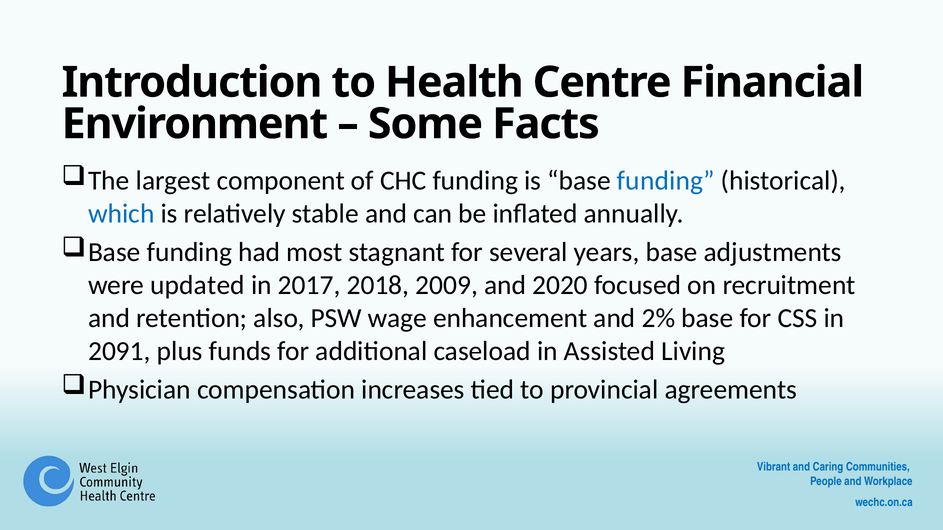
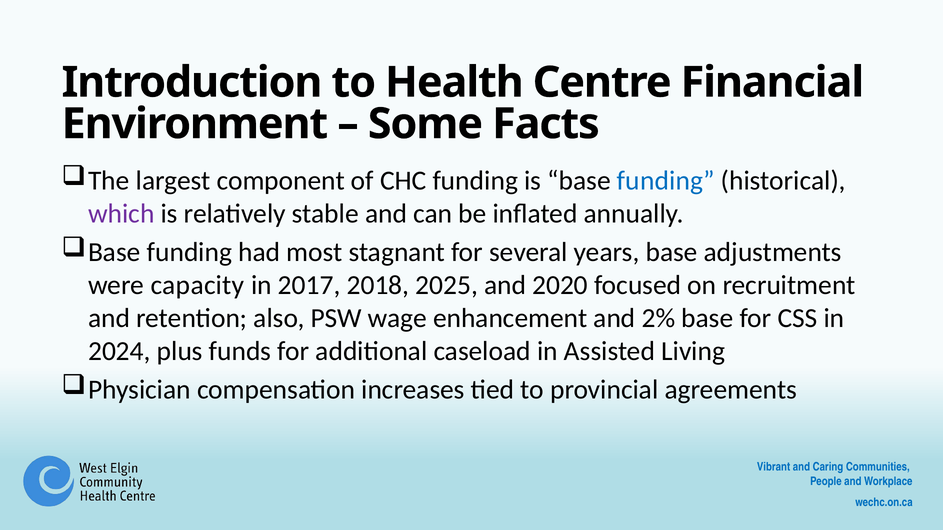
which colour: blue -> purple
updated: updated -> capacity
2009: 2009 -> 2025
2091: 2091 -> 2024
